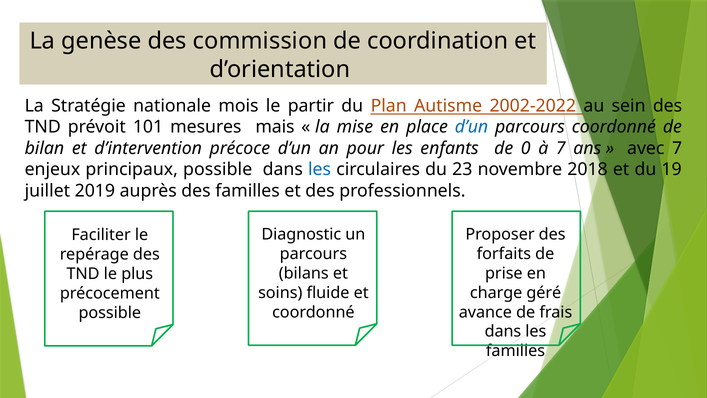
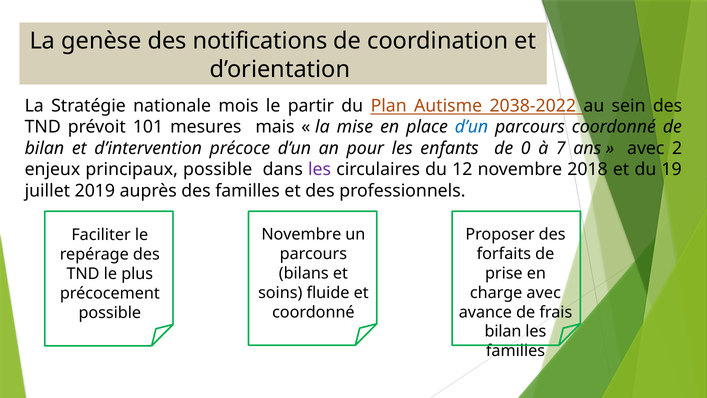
commission: commission -> notifications
2002-2022: 2002-2022 -> 2038-2022
avec 7: 7 -> 2
les at (320, 169) colour: blue -> purple
23: 23 -> 12
Diagnostic at (301, 234): Diagnostic -> Novembre
charge géré: géré -> avec
dans at (503, 331): dans -> bilan
